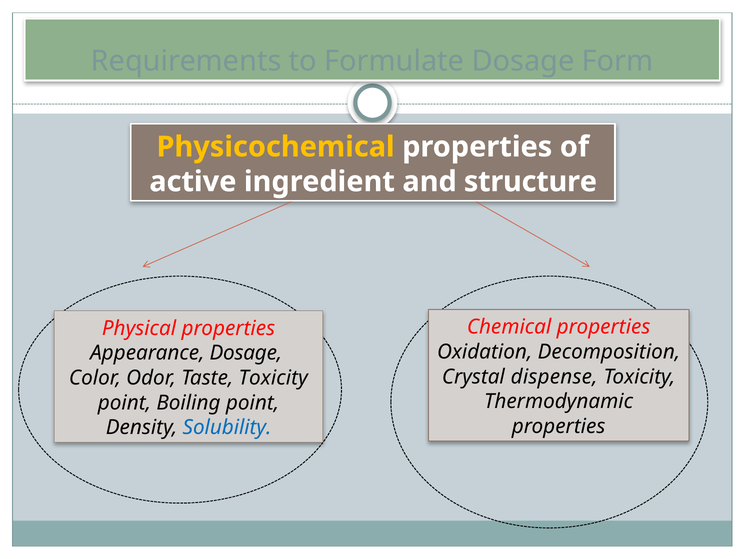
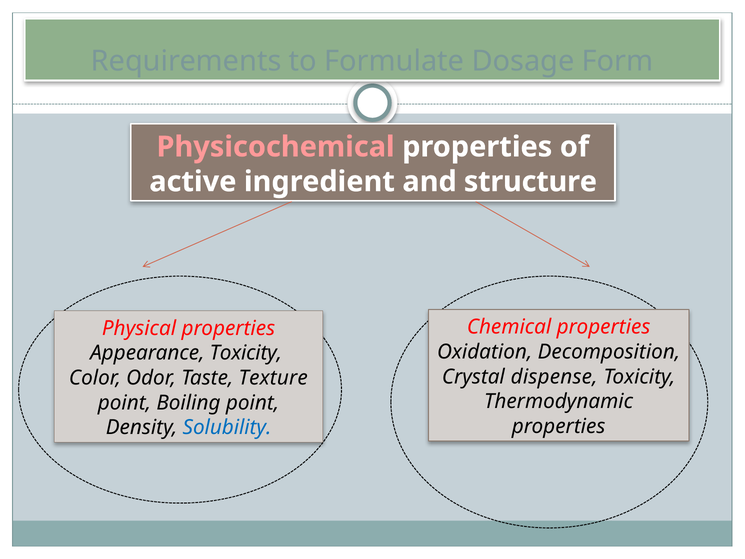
Physicochemical colour: yellow -> pink
Appearance Dosage: Dosage -> Toxicity
Taste Toxicity: Toxicity -> Texture
